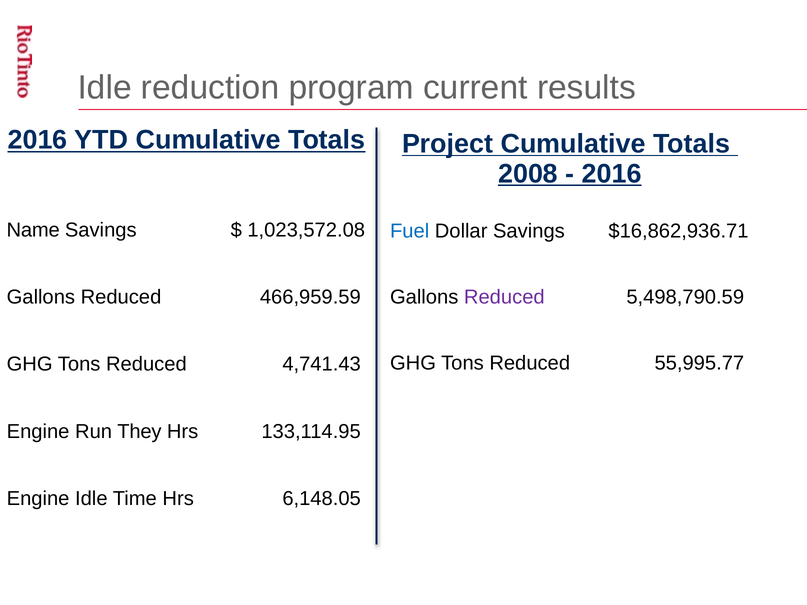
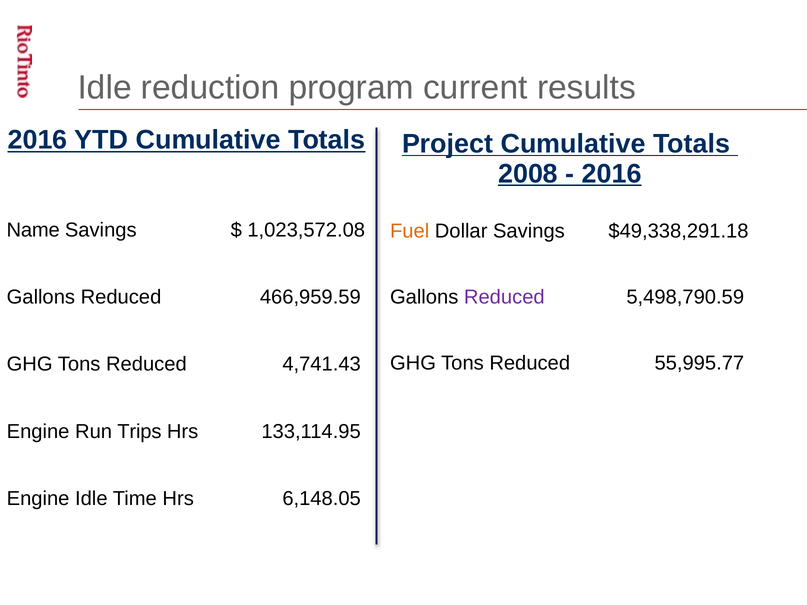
Fuel colour: blue -> orange
$16,862,936.71: $16,862,936.71 -> $49,338,291.18
They: They -> Trips
